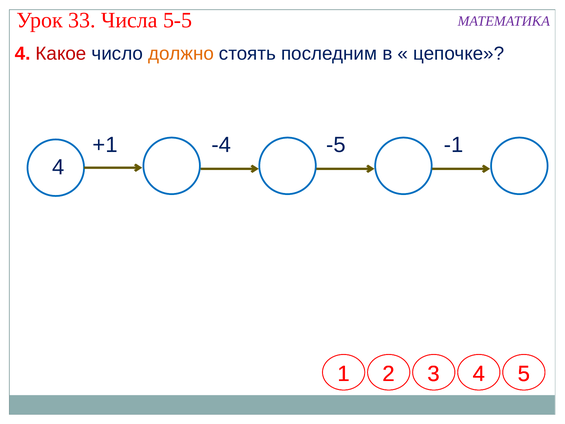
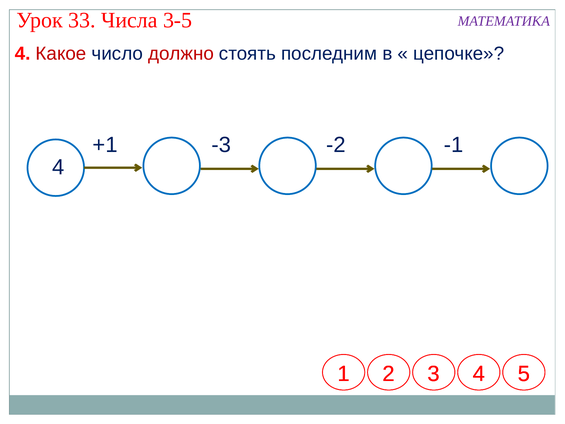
5-5: 5-5 -> 3-5
должно colour: orange -> red
-4: -4 -> -3
-5: -5 -> -2
